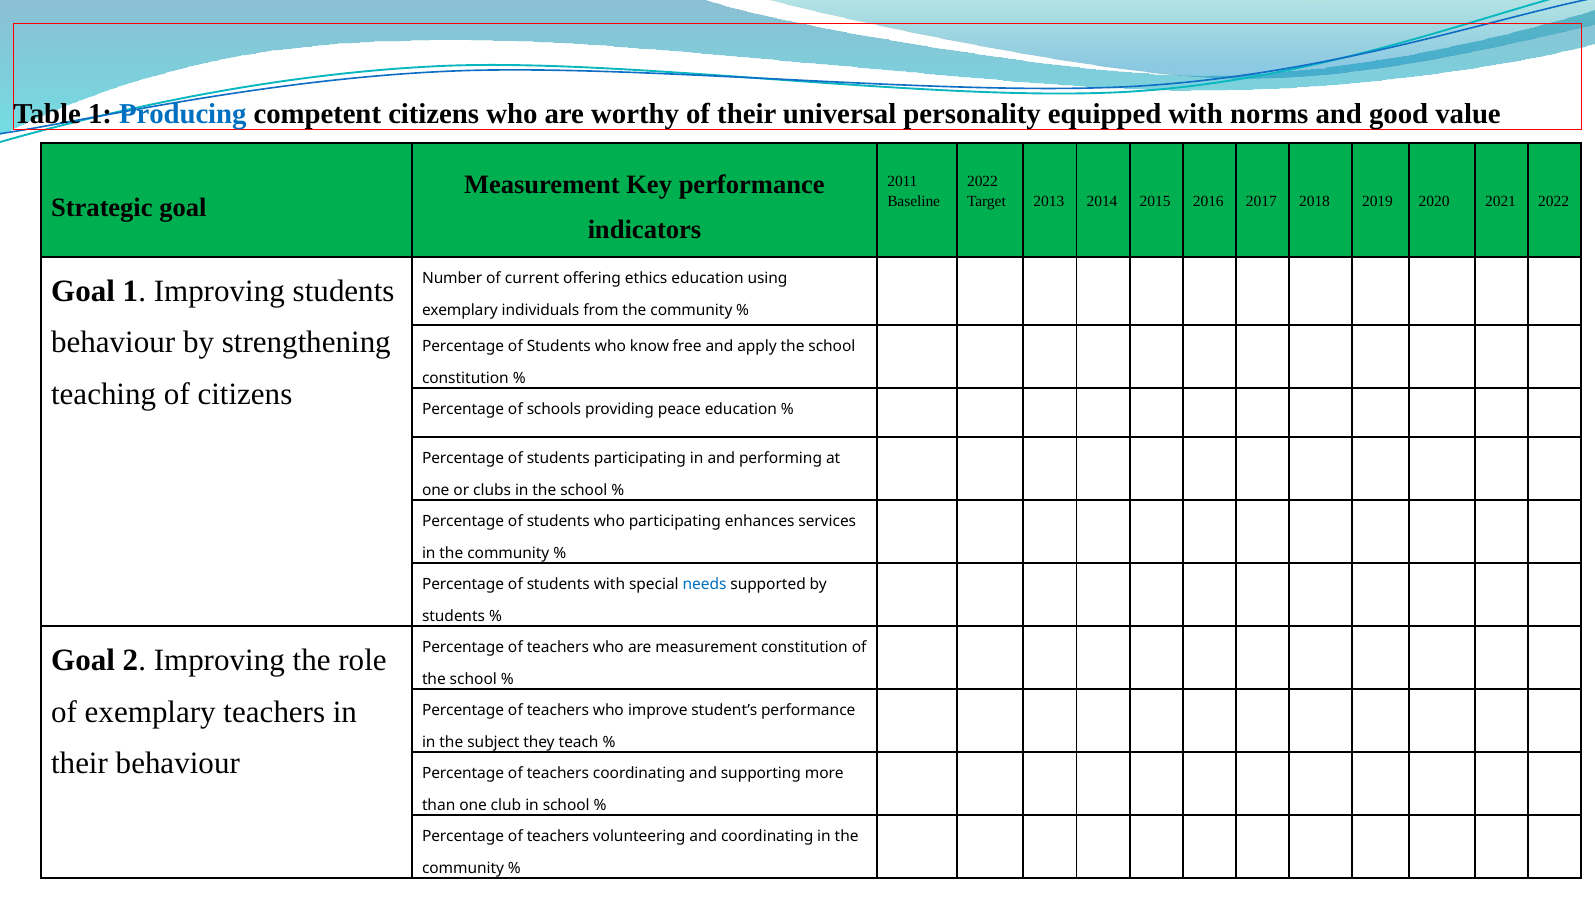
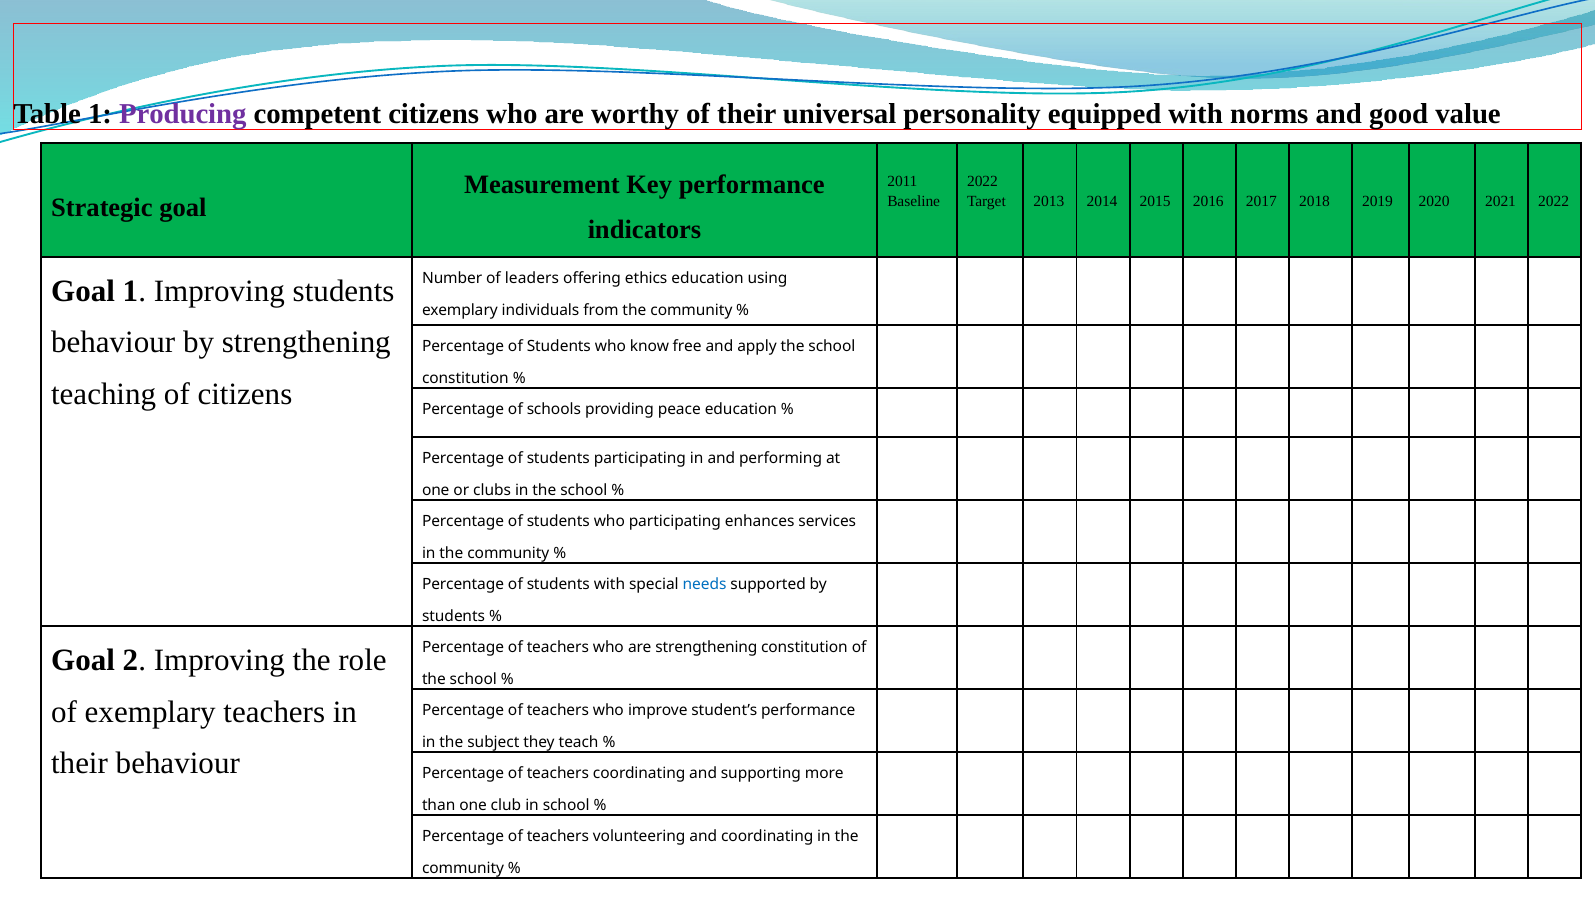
Producing colour: blue -> purple
current: current -> leaders
are measurement: measurement -> strengthening
